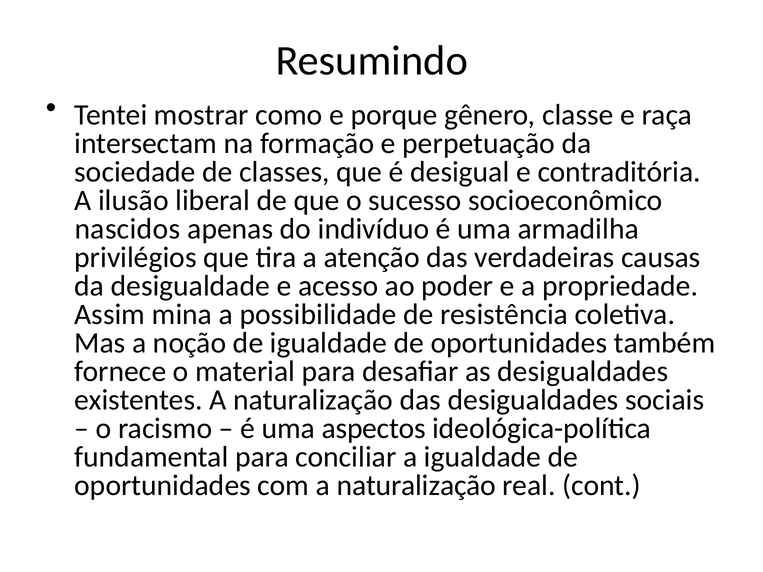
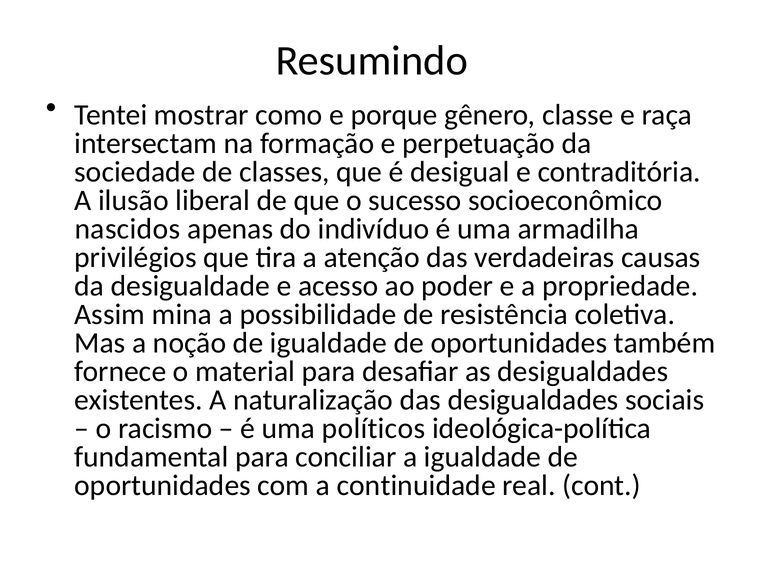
aspectos: aspectos -> políticos
com a naturalização: naturalização -> continuidade
